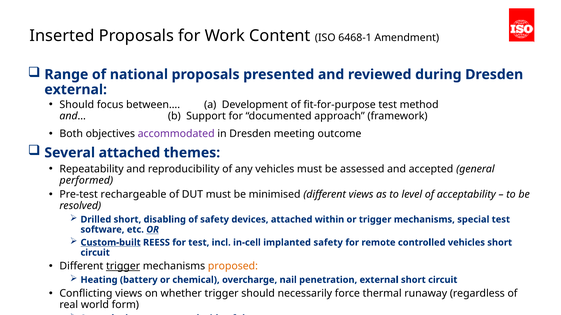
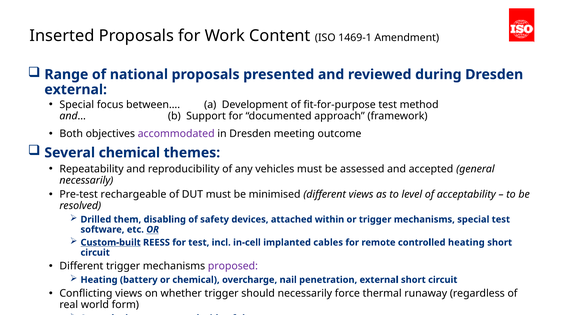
6468-1: 6468-1 -> 1469-1
Should at (77, 105): Should -> Special
Several attached: attached -> chemical
performed at (86, 181): performed -> necessarily
Drilled short: short -> them
implanted safety: safety -> cables
controlled vehicles: vehicles -> heating
trigger at (123, 267) underline: present -> none
proposed colour: orange -> purple
